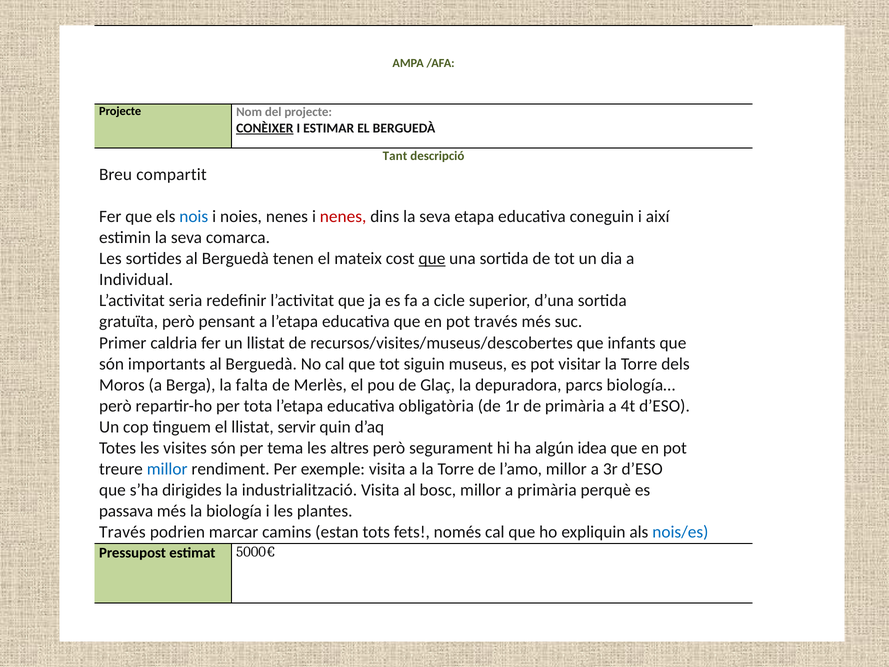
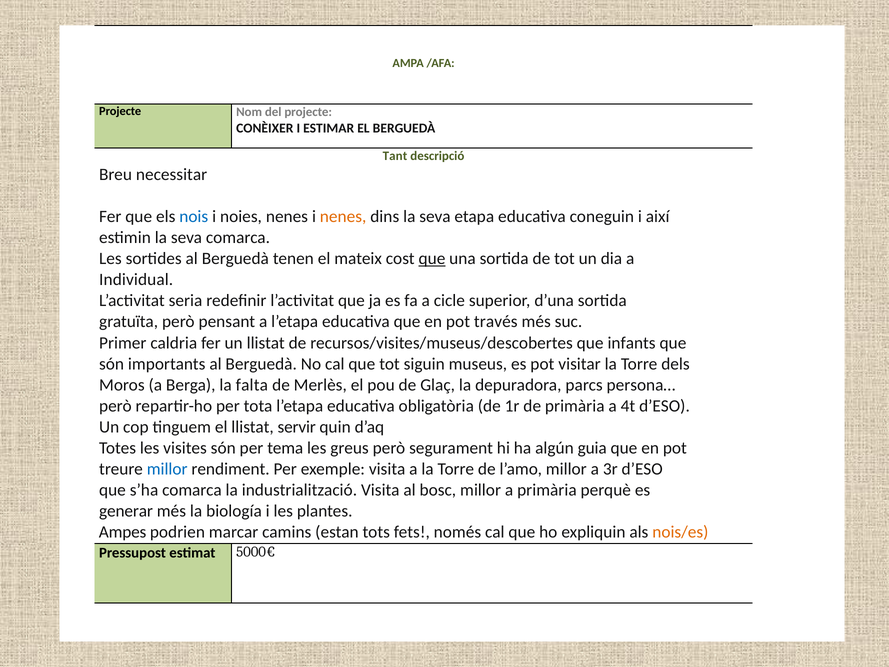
CONÈIXER underline: present -> none
compartit: compartit -> necessitar
nenes at (343, 216) colour: red -> orange
biología…: biología… -> persona…
altres: altres -> greus
idea: idea -> guia
s’ha dirigides: dirigides -> comarca
passava: passava -> generar
Través at (122, 532): Través -> Ampes
nois/es colour: blue -> orange
